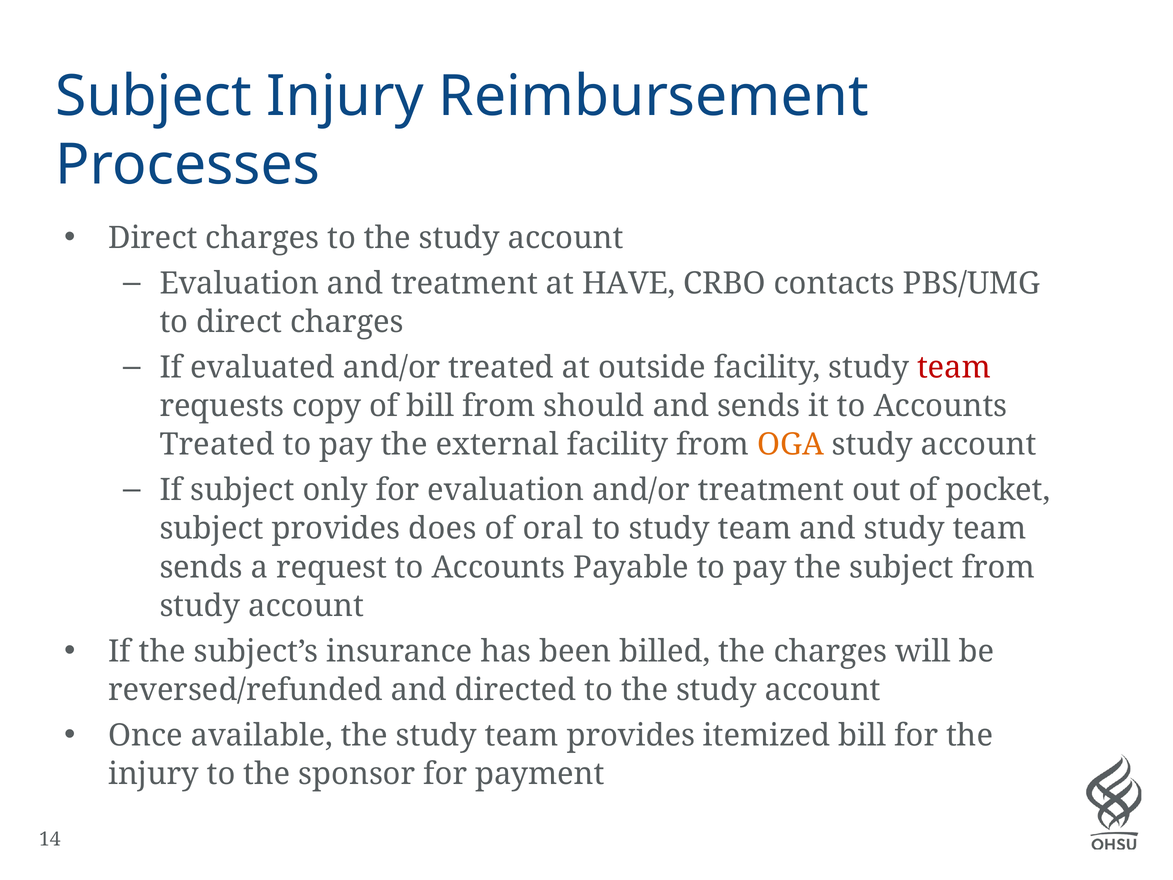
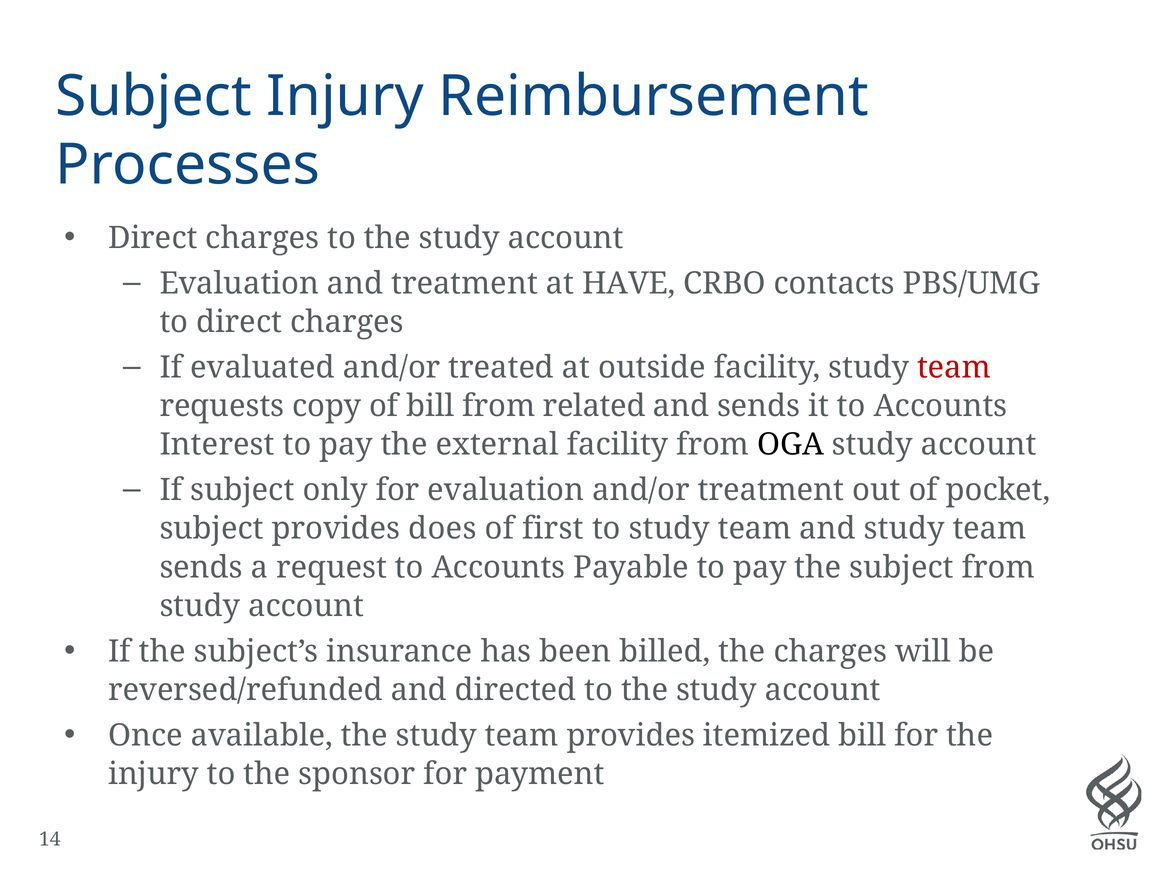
should: should -> related
Treated at (217, 445): Treated -> Interest
OGA colour: orange -> black
oral: oral -> first
